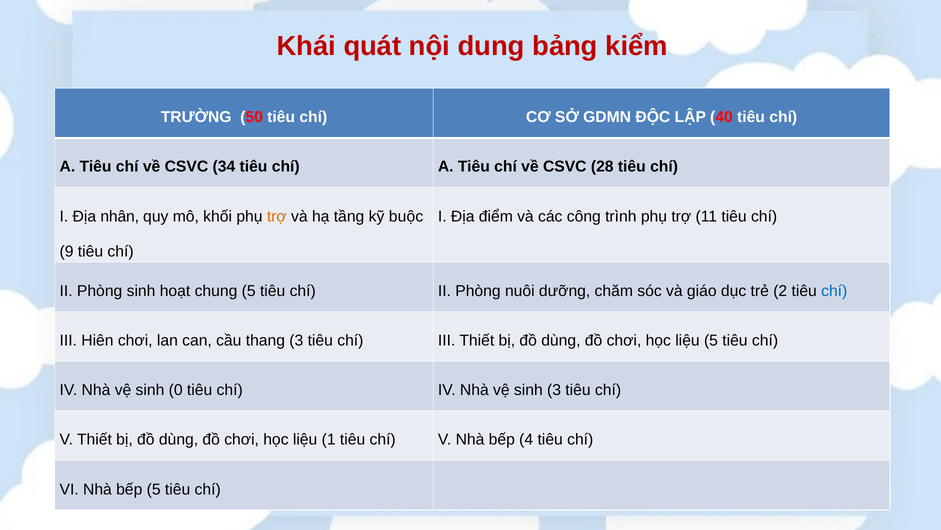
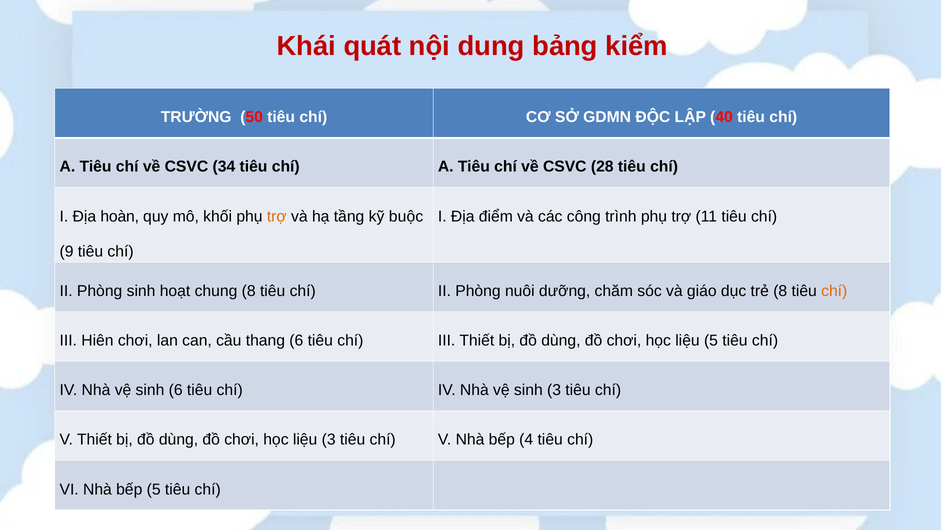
nhân: nhân -> hoàn
chung 5: 5 -> 8
trẻ 2: 2 -> 8
chí at (834, 291) colour: blue -> orange
thang 3: 3 -> 6
sinh 0: 0 -> 6
liệu 1: 1 -> 3
